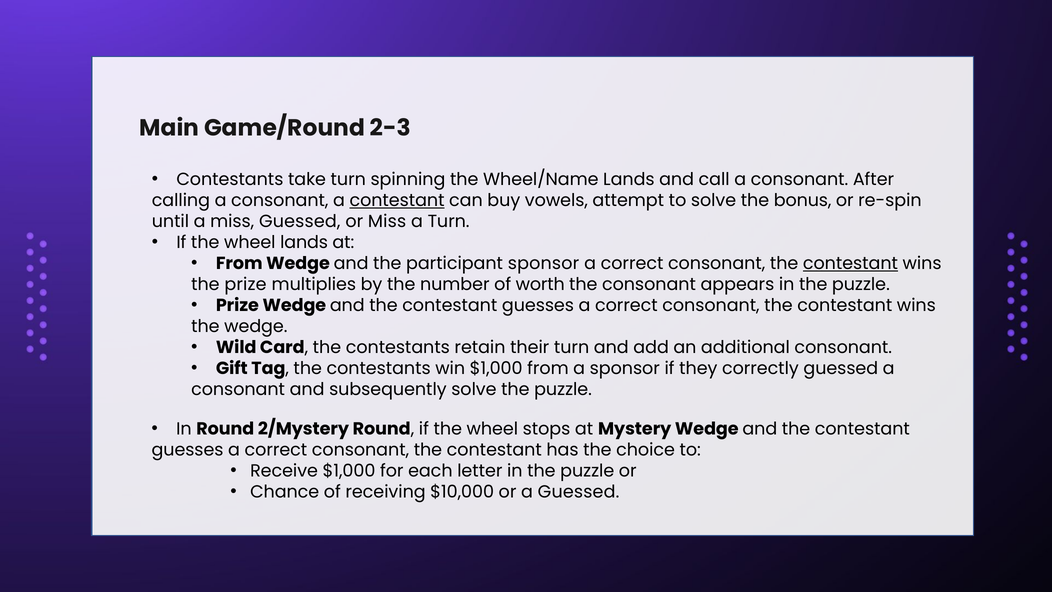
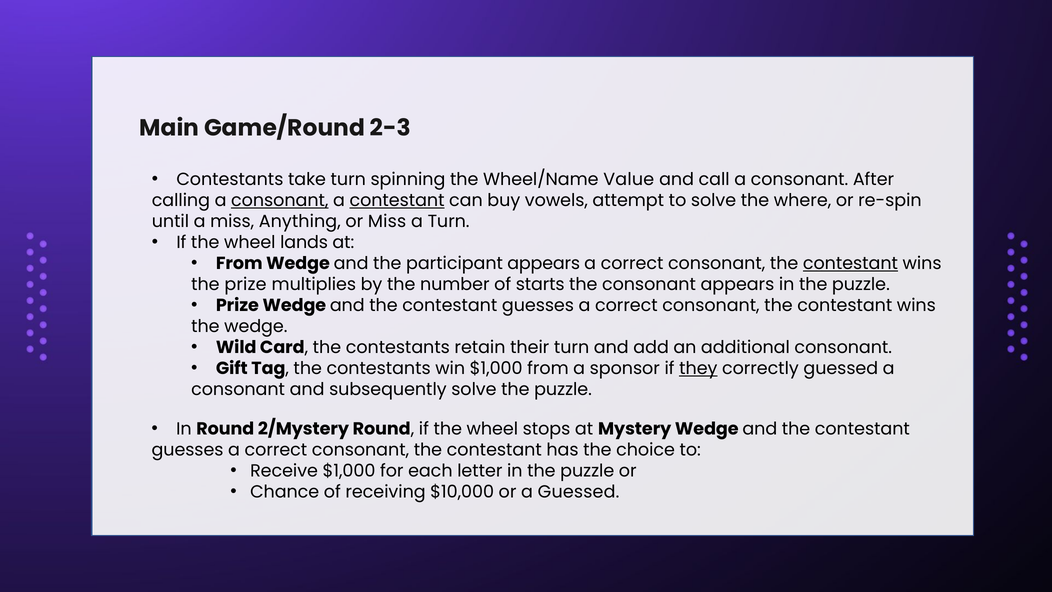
Wheel/Name Lands: Lands -> Value
consonant at (280, 200) underline: none -> present
bonus: bonus -> where
miss Guessed: Guessed -> Anything
participant sponsor: sponsor -> appears
worth: worth -> starts
they underline: none -> present
